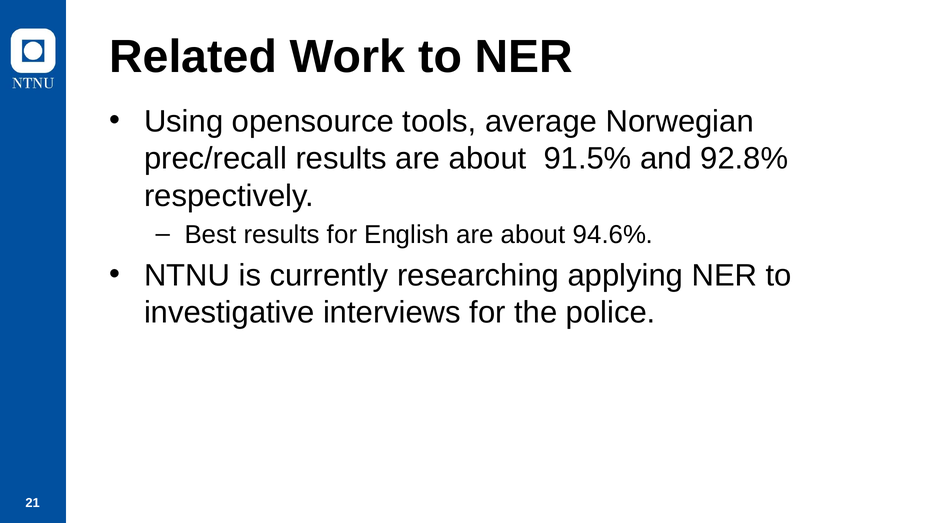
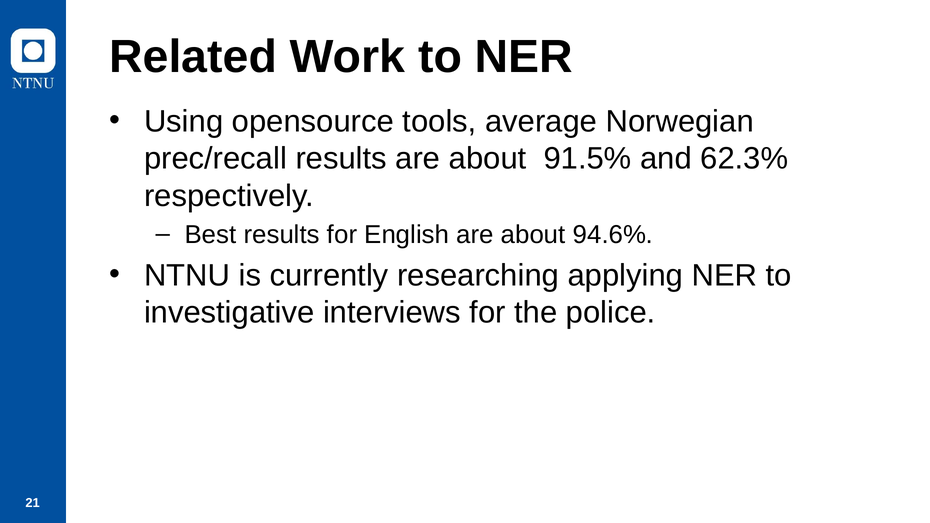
92.8%: 92.8% -> 62.3%
